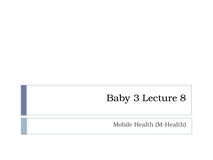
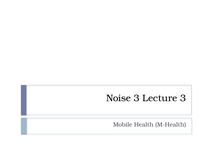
Baby: Baby -> Noise
Lecture 8: 8 -> 3
